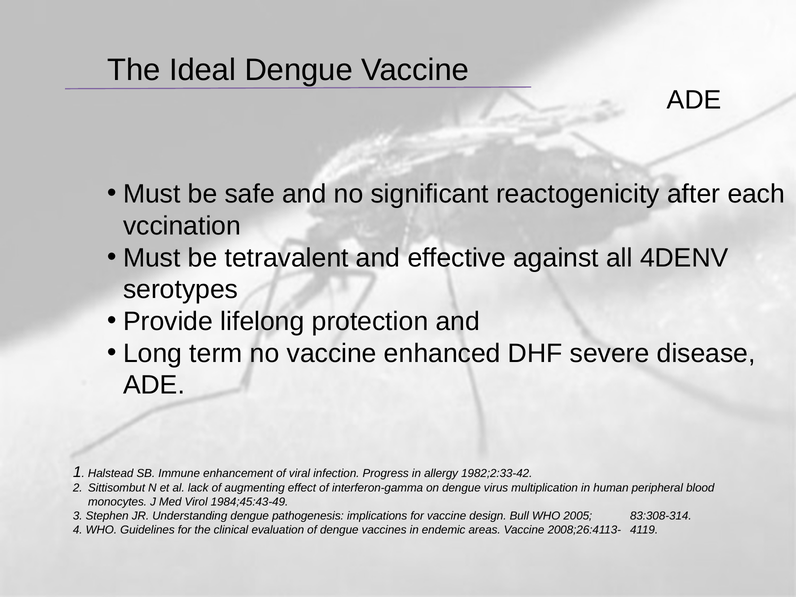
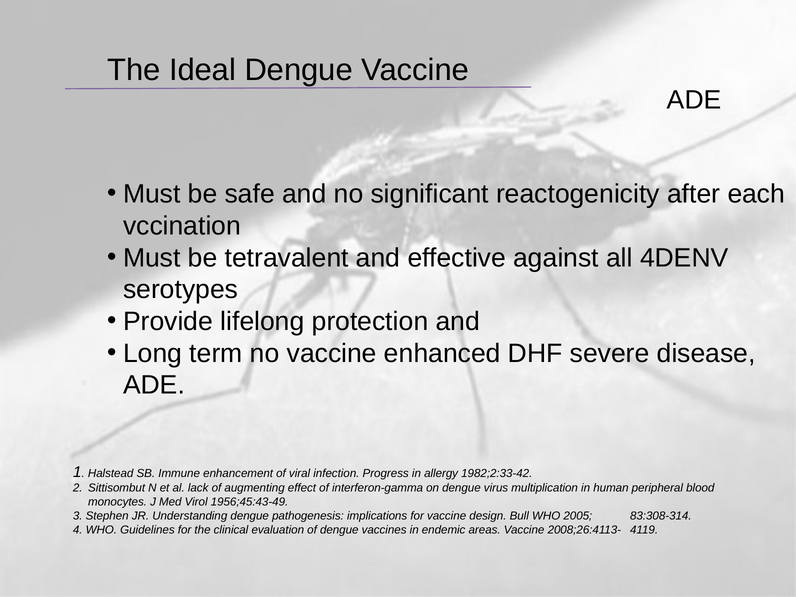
1984;45:43-49: 1984;45:43-49 -> 1956;45:43-49
